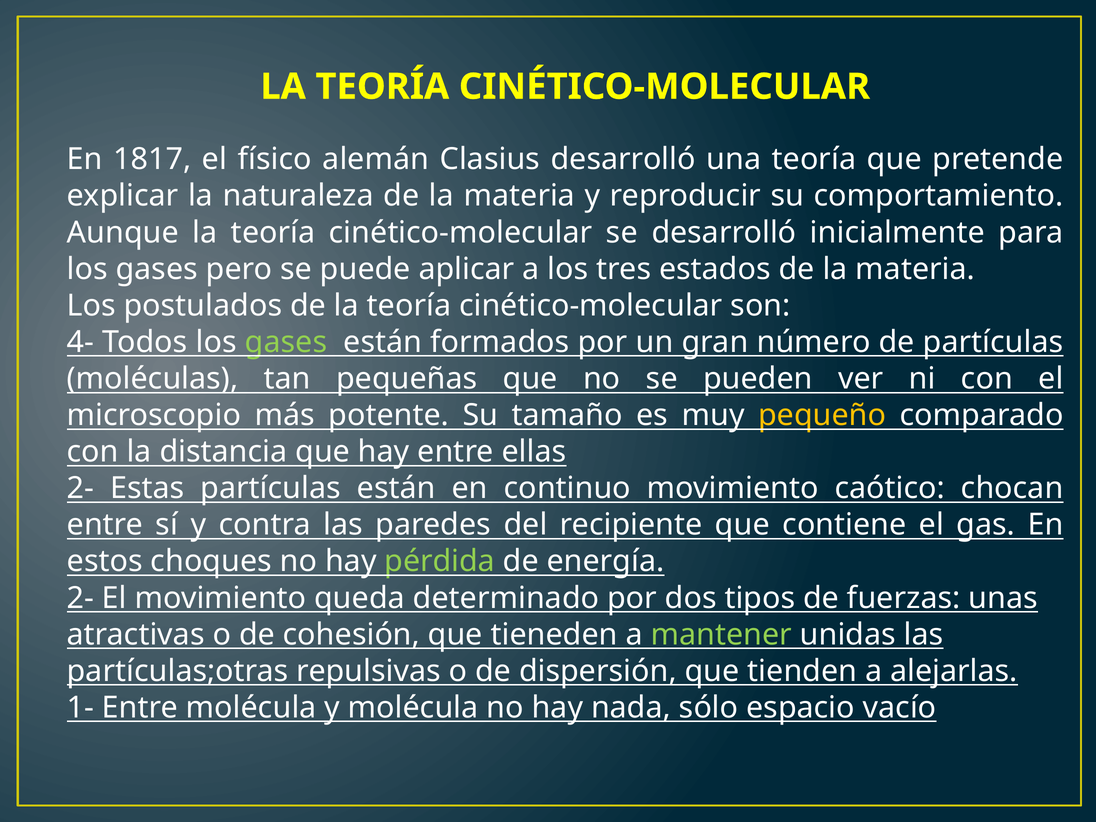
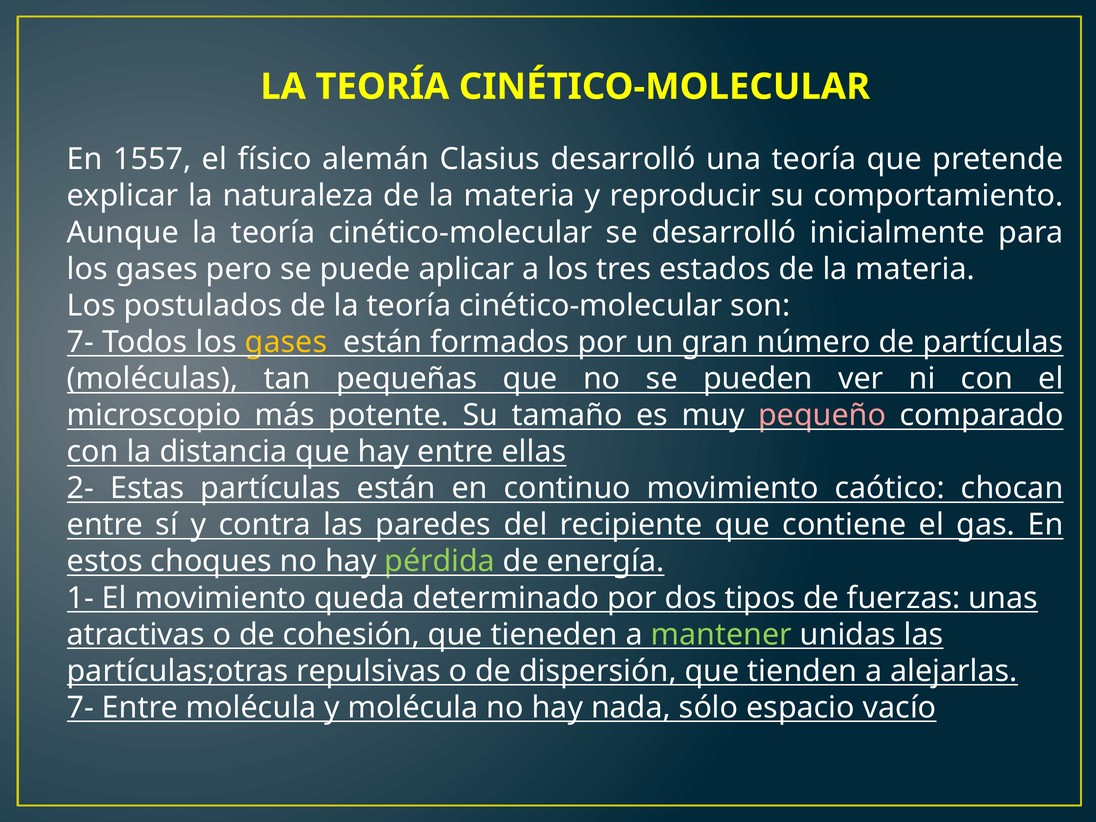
1817: 1817 -> 1557
4- at (80, 342): 4- -> 7-
gases at (286, 342) colour: light green -> yellow
pequeño colour: yellow -> pink
2- at (80, 598): 2- -> 1-
1- at (80, 708): 1- -> 7-
